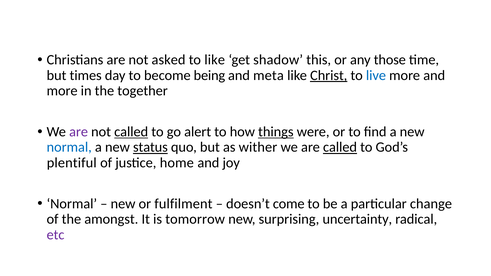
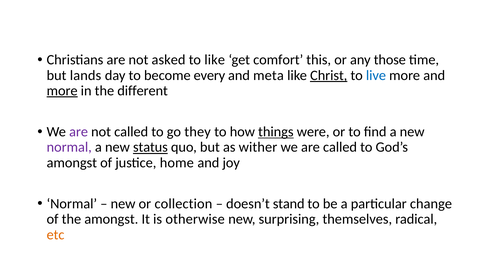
shadow: shadow -> comfort
times: times -> lands
being: being -> every
more at (62, 91) underline: none -> present
together: together -> different
called at (131, 132) underline: present -> none
alert: alert -> they
normal at (69, 147) colour: blue -> purple
called at (340, 147) underline: present -> none
plentiful at (72, 163): plentiful -> amongst
fulfilment: fulfilment -> collection
come: come -> stand
tomorrow: tomorrow -> otherwise
uncertainty: uncertainty -> themselves
etc colour: purple -> orange
